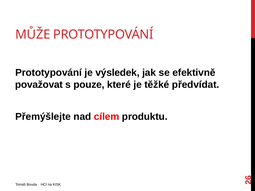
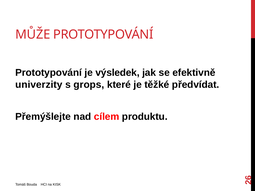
považovat: považovat -> univerzity
pouze: pouze -> grops
